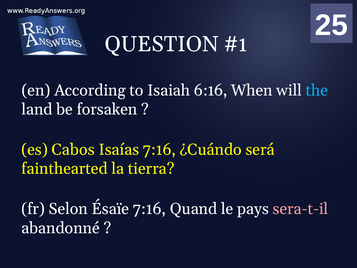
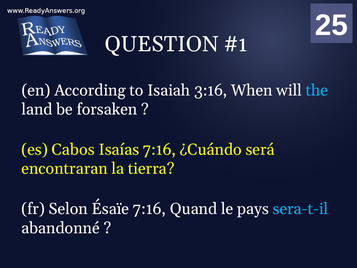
6:16: 6:16 -> 3:16
fainthearted: fainthearted -> encontraran
sera-t-il colour: pink -> light blue
